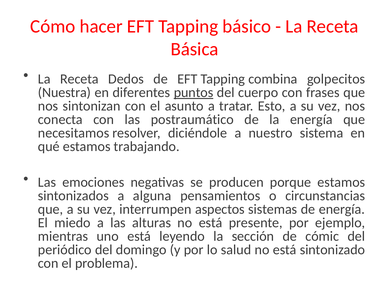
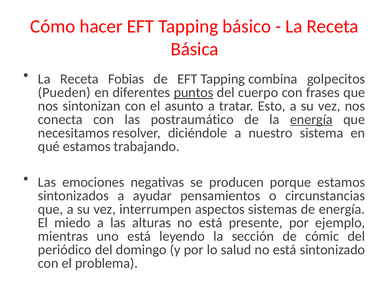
Dedos: Dedos -> Fobias
Nuestra: Nuestra -> Pueden
energía at (311, 119) underline: none -> present
alguna: alguna -> ayudar
